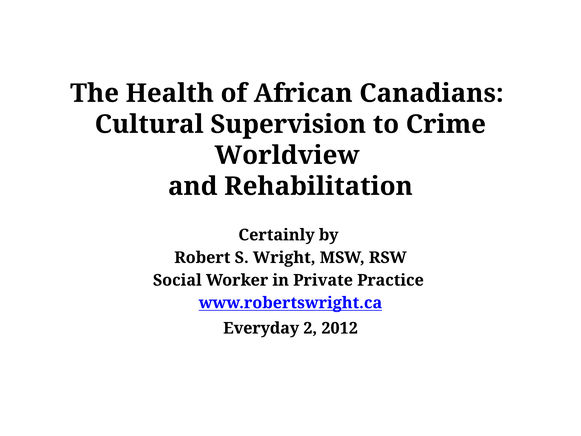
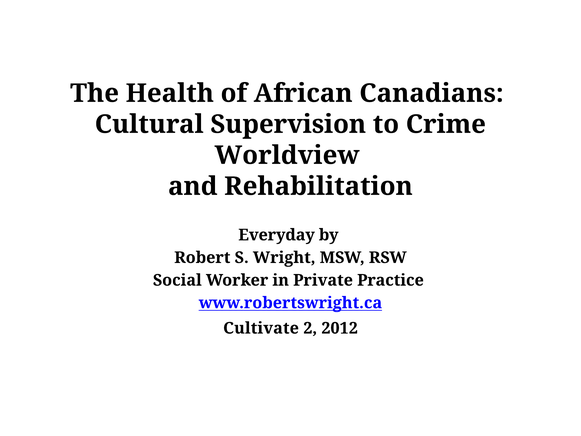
Certainly: Certainly -> Everyday
Everyday: Everyday -> Cultivate
